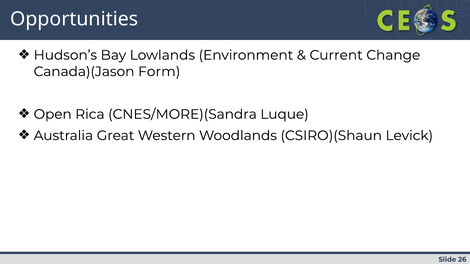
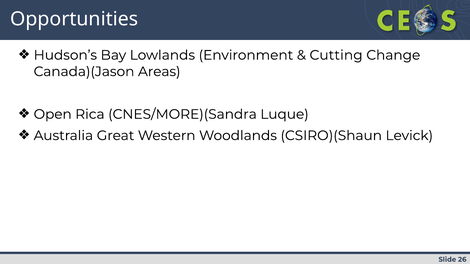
Current: Current -> Cutting
Form: Form -> Areas
